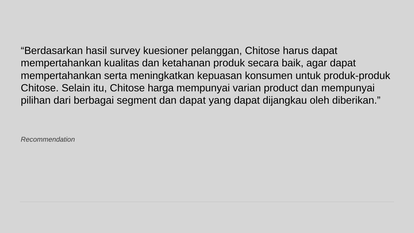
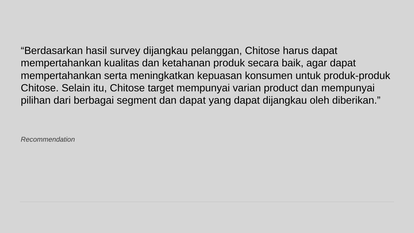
survey kuesioner: kuesioner -> dijangkau
harga: harga -> target
